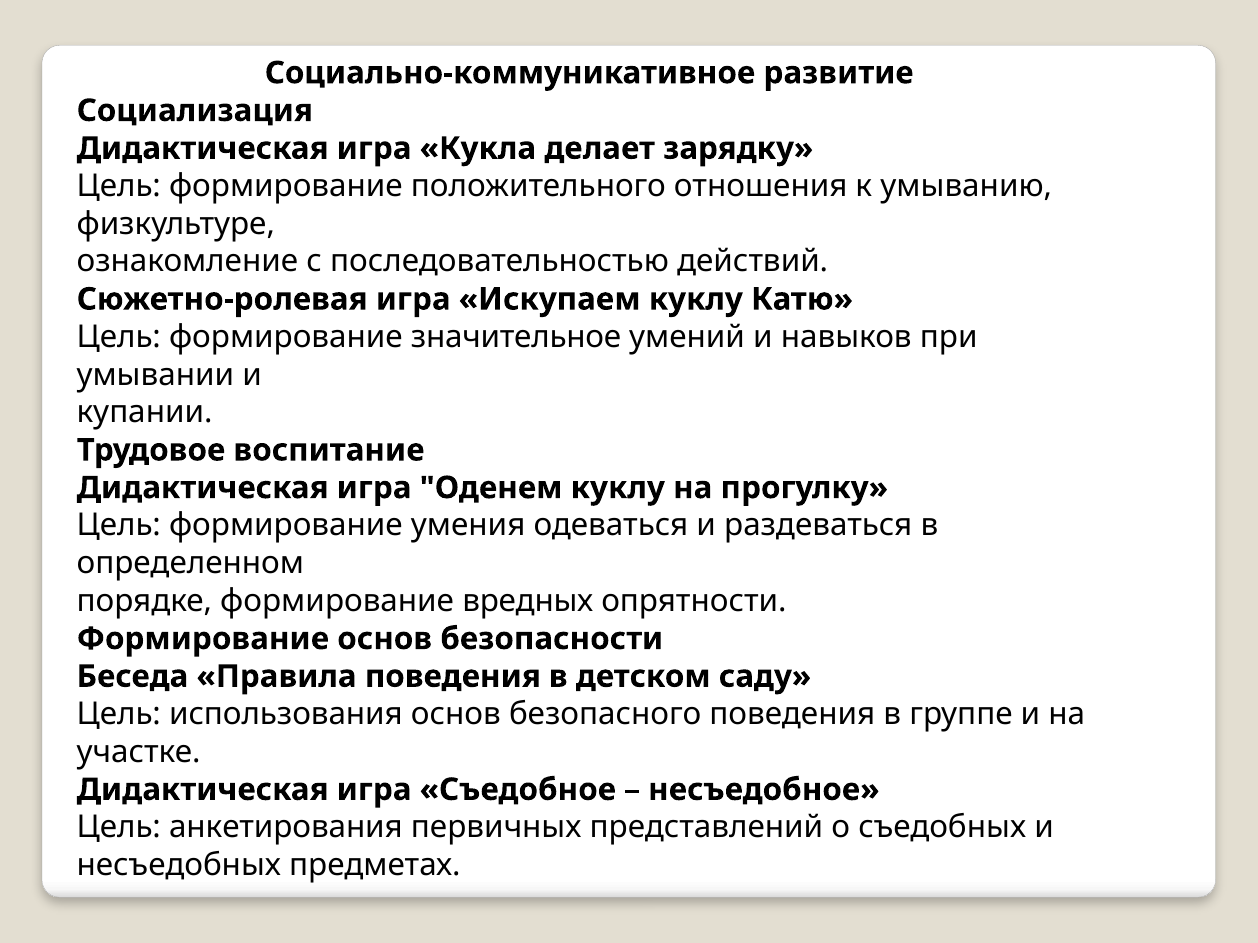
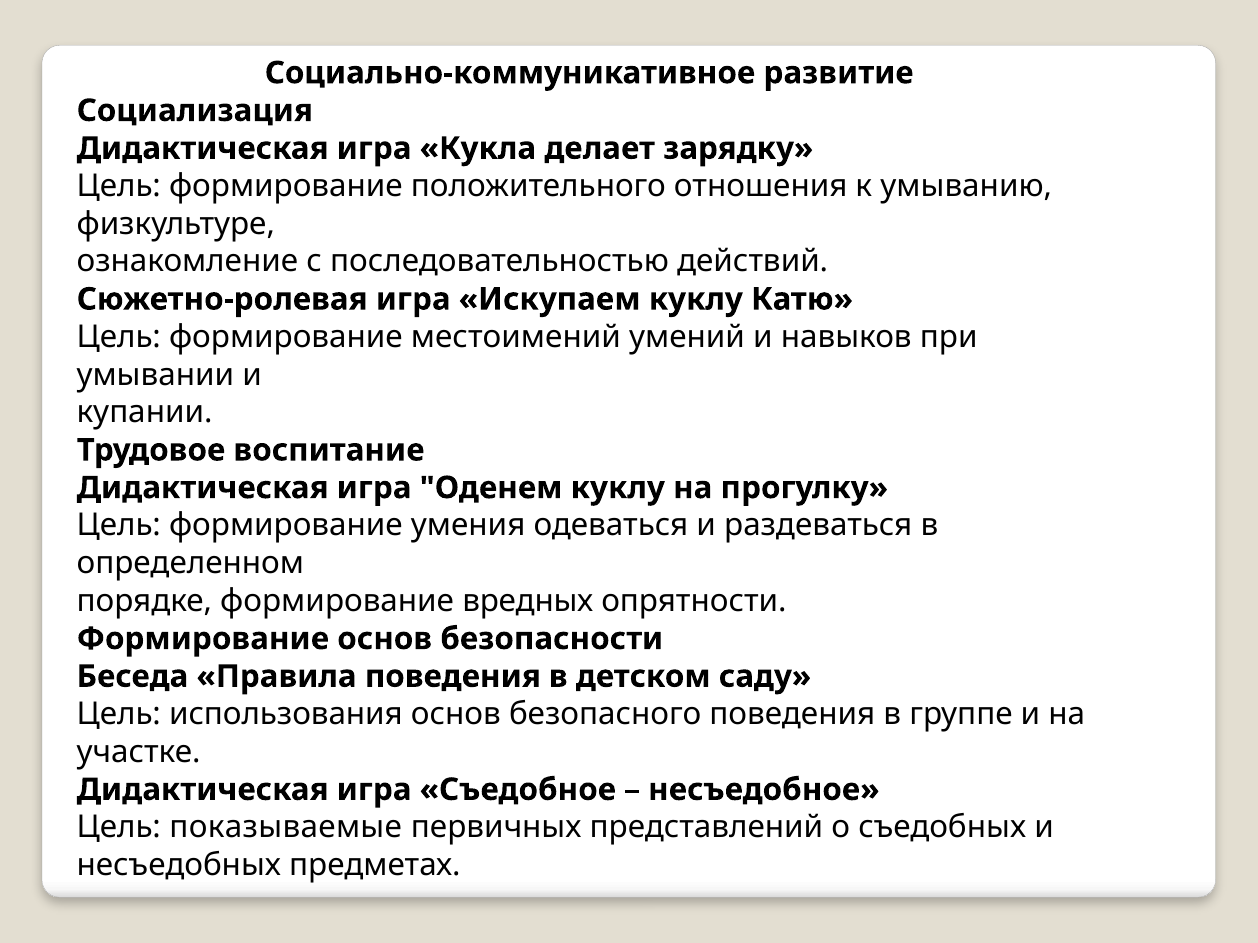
значительное: значительное -> местоимений
анкетирования: анкетирования -> показываемые
